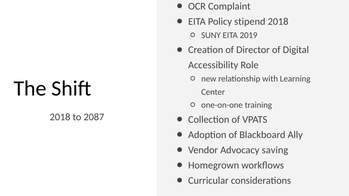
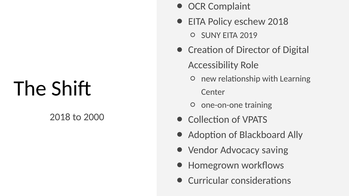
stipend: stipend -> eschew
2087: 2087 -> 2000
